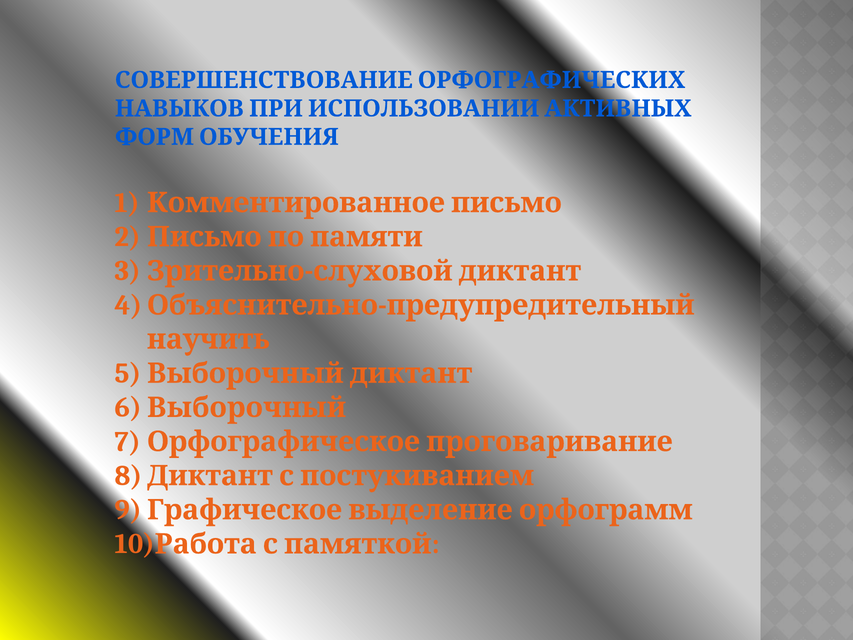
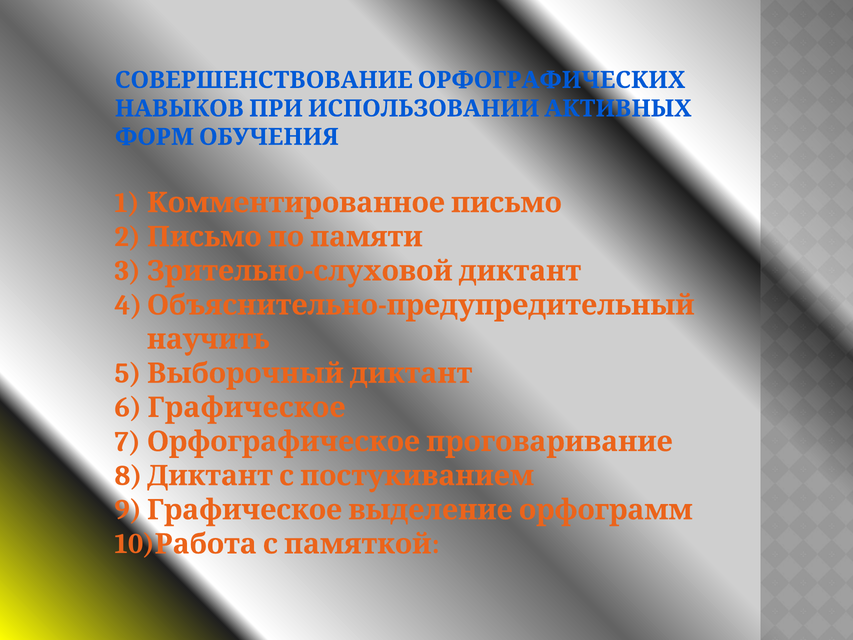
Выборочный: Выборочный -> Графическое
